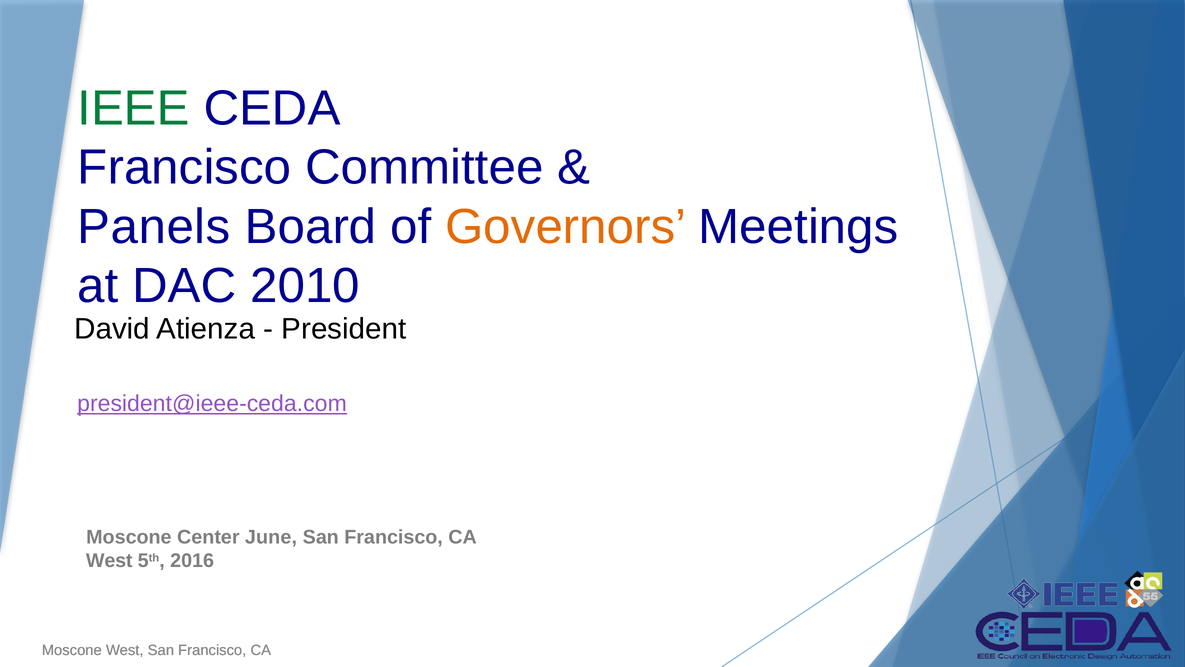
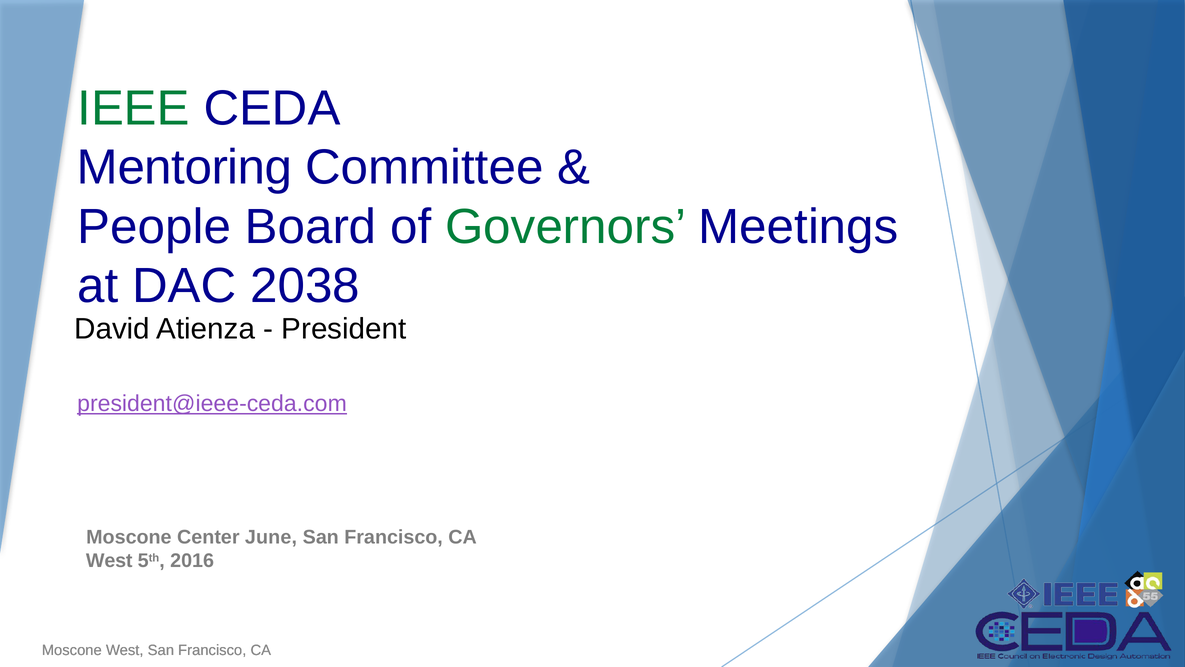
Francisco at (184, 167): Francisco -> Mentoring
Panels: Panels -> People
Governors colour: orange -> green
2010: 2010 -> 2038
